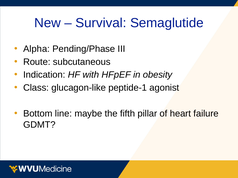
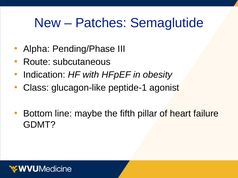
Survival: Survival -> Patches
